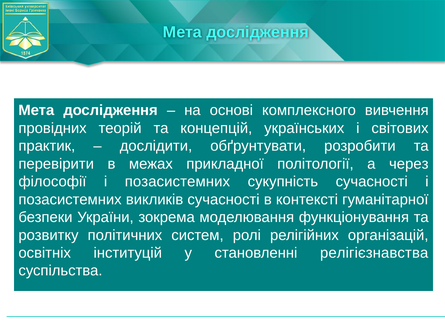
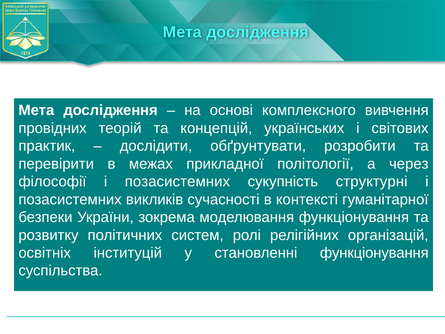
сукупність сучасності: сучасності -> структурні
становленні релігієзнавства: релігієзнавства -> функціонування
